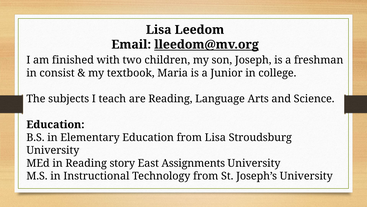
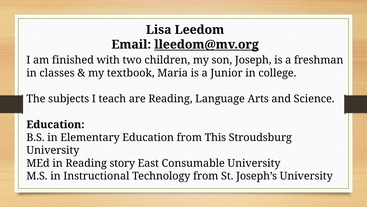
consist: consist -> classes
from Lisa: Lisa -> This
Assignments: Assignments -> Consumable
